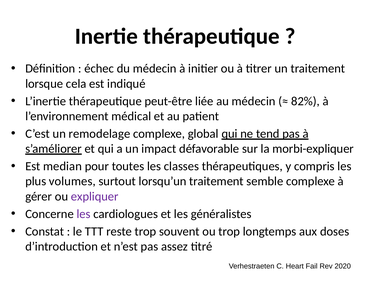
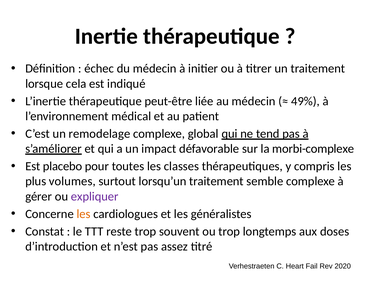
82%: 82% -> 49%
morbi-expliquer: morbi-expliquer -> morbi-complexe
median: median -> placebo
les at (84, 214) colour: purple -> orange
